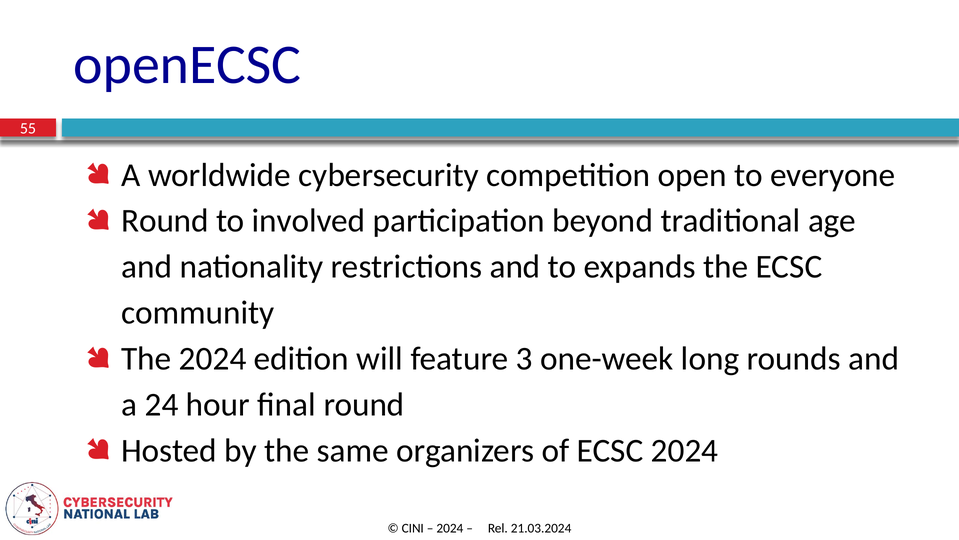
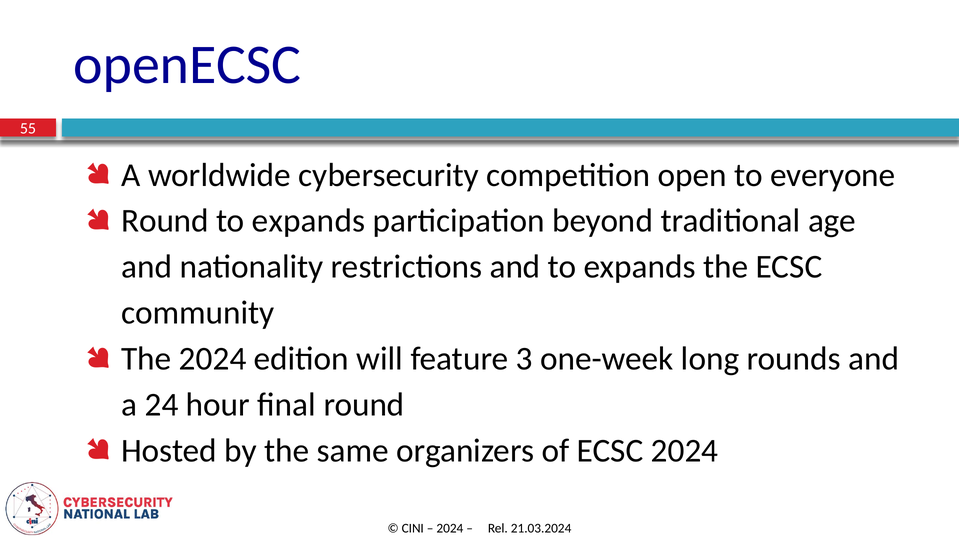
involved at (309, 221): involved -> expands
